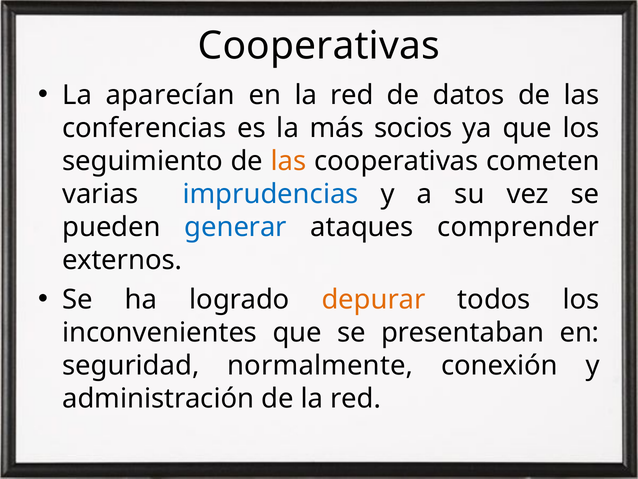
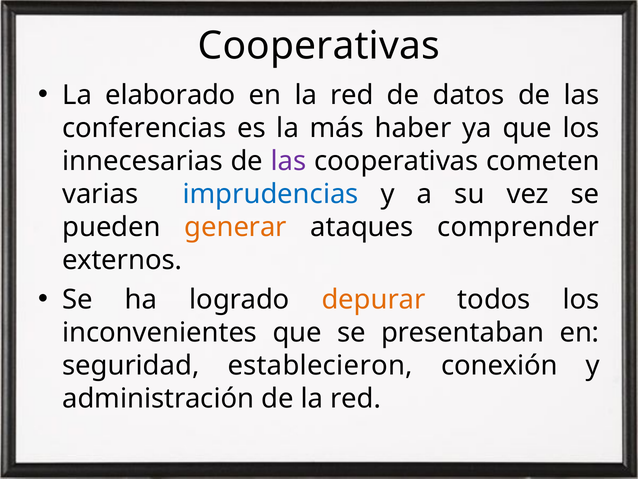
aparecían: aparecían -> elaborado
socios: socios -> haber
seguimiento: seguimiento -> innecesarias
las at (289, 161) colour: orange -> purple
generar colour: blue -> orange
normalmente: normalmente -> establecieron
